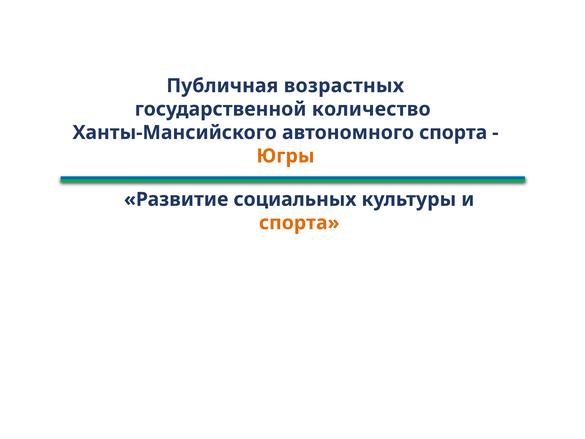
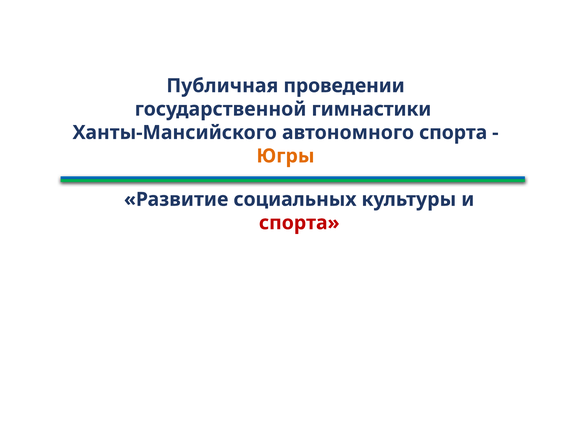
возрастных: возрастных -> проведении
количество: количество -> гимнастики
спорта at (299, 223) colour: orange -> red
